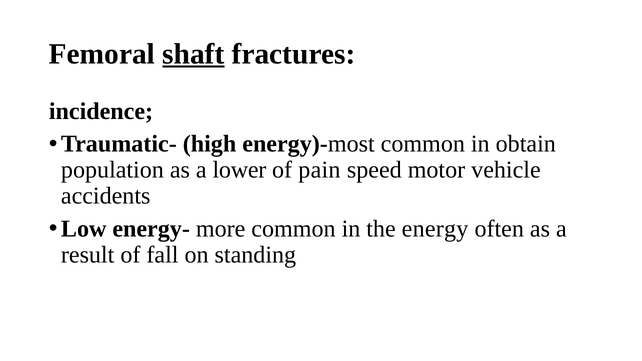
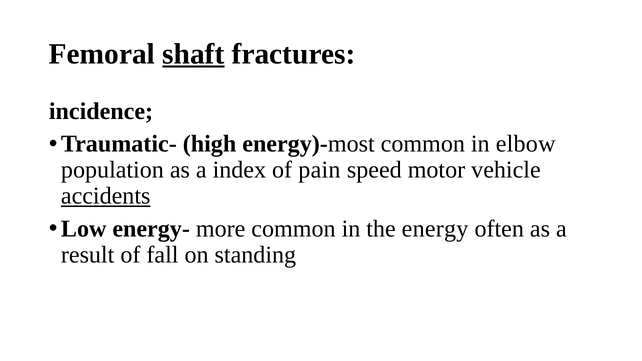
obtain: obtain -> elbow
lower: lower -> index
accidents underline: none -> present
